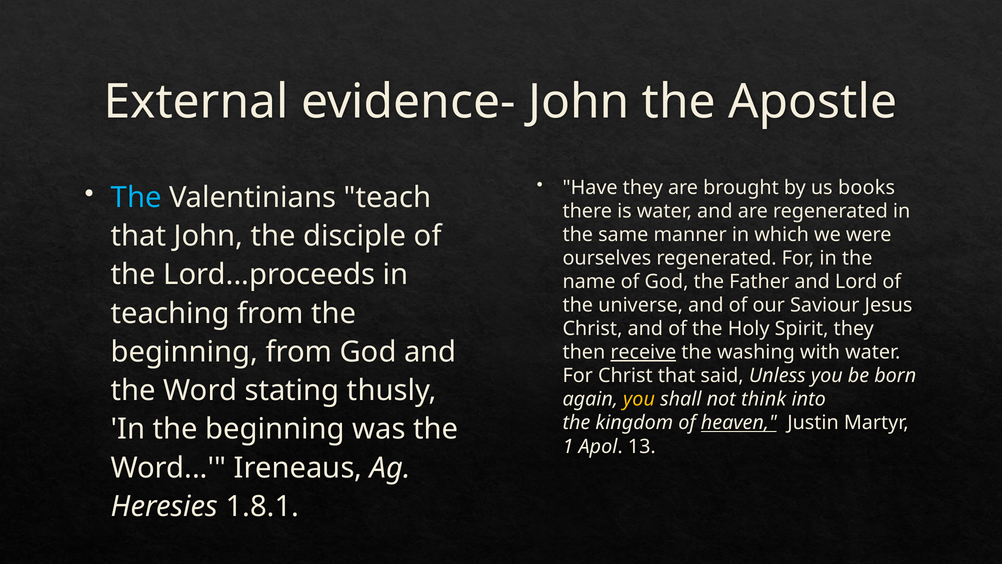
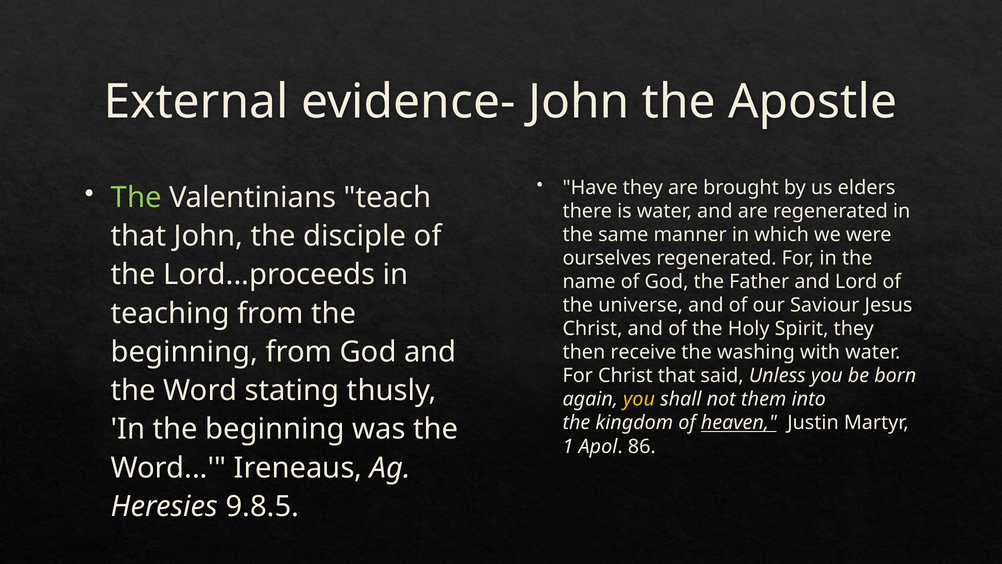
books: books -> elders
The at (136, 197) colour: light blue -> light green
receive underline: present -> none
think: think -> them
13: 13 -> 86
1.8.1: 1.8.1 -> 9.8.5
